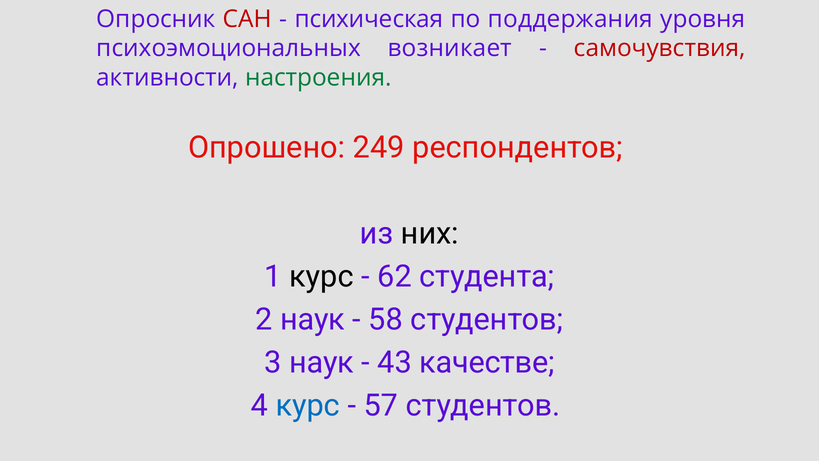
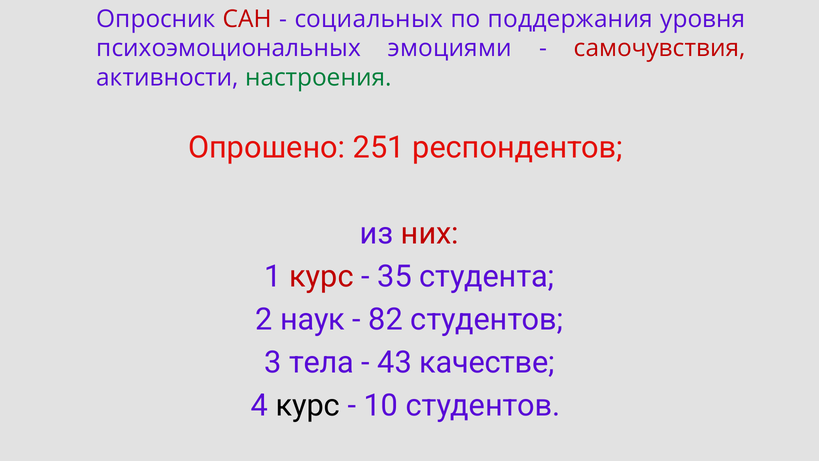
психическая: психическая -> социальных
возникает: возникает -> эмоциями
249: 249 -> 251
них colour: black -> red
курс at (321, 277) colour: black -> red
62: 62 -> 35
58: 58 -> 82
3 наук: наук -> тела
курс at (308, 406) colour: blue -> black
57: 57 -> 10
